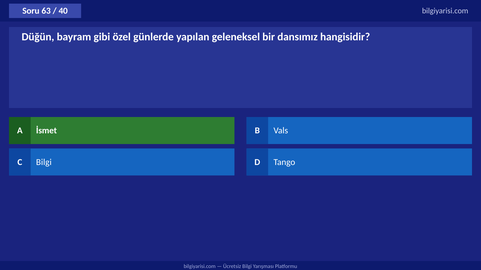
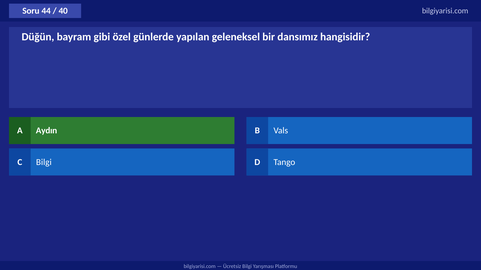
63: 63 -> 44
İsmet: İsmet -> Aydın
